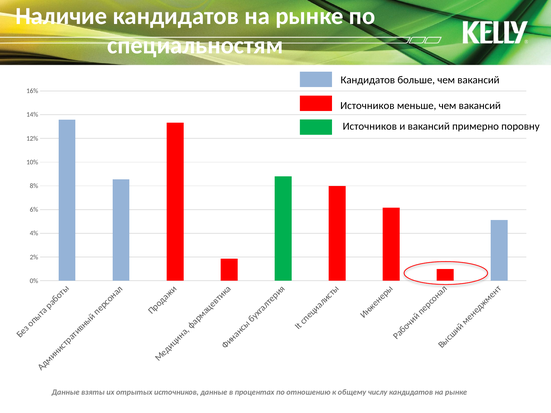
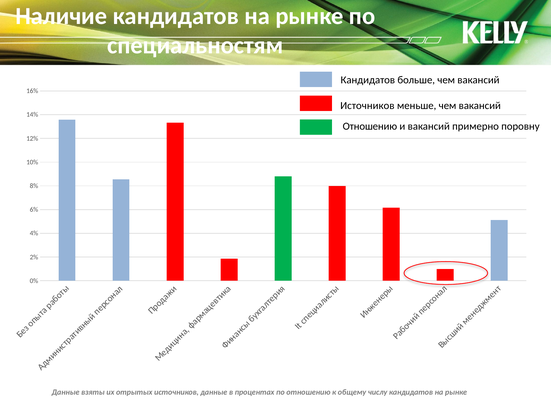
Источников at (370, 126): Источников -> Отношению
